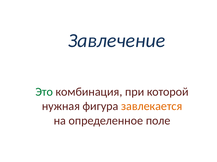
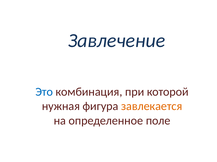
Это colour: green -> blue
